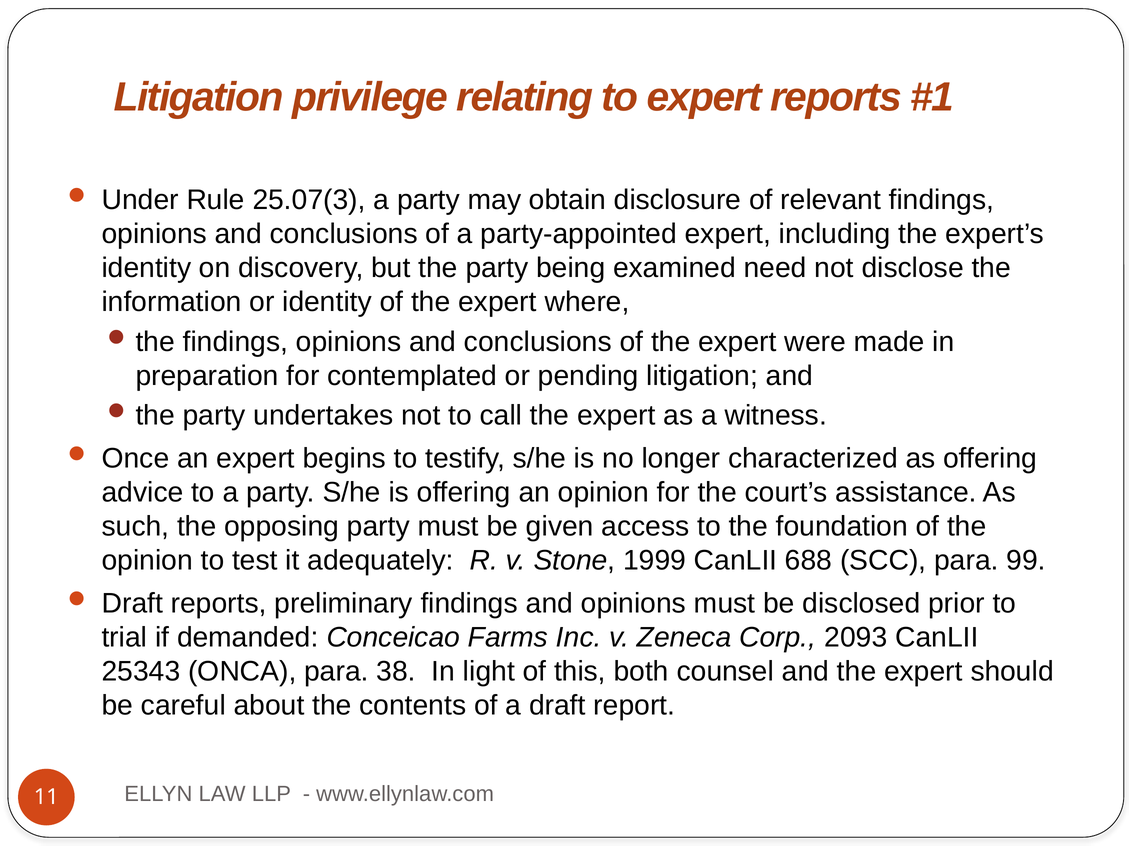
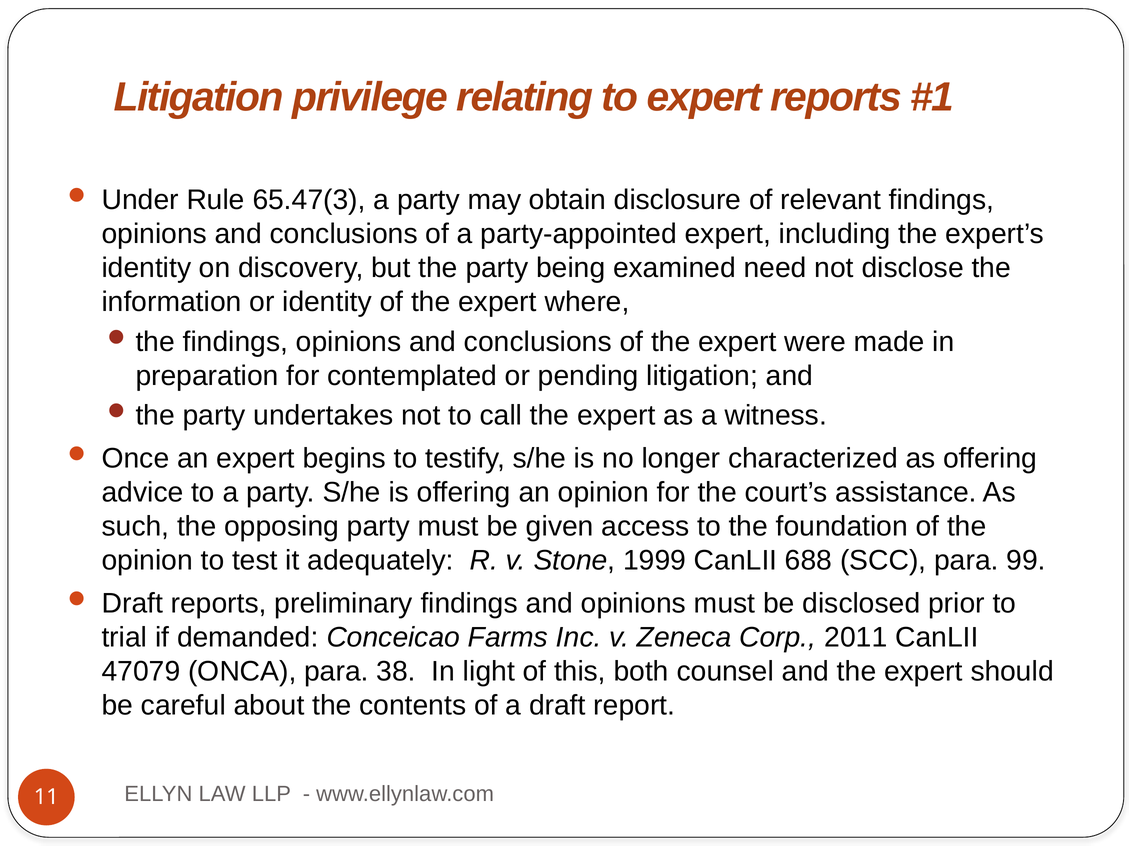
25.07(3: 25.07(3 -> 65.47(3
2093: 2093 -> 2011
25343: 25343 -> 47079
